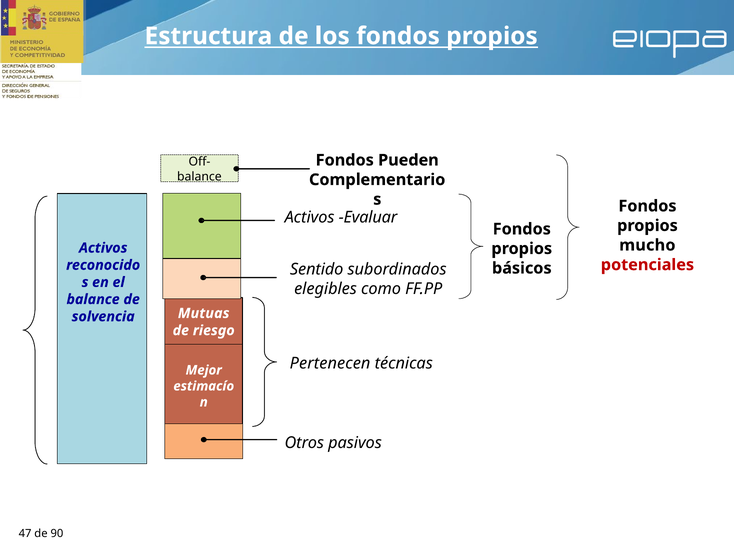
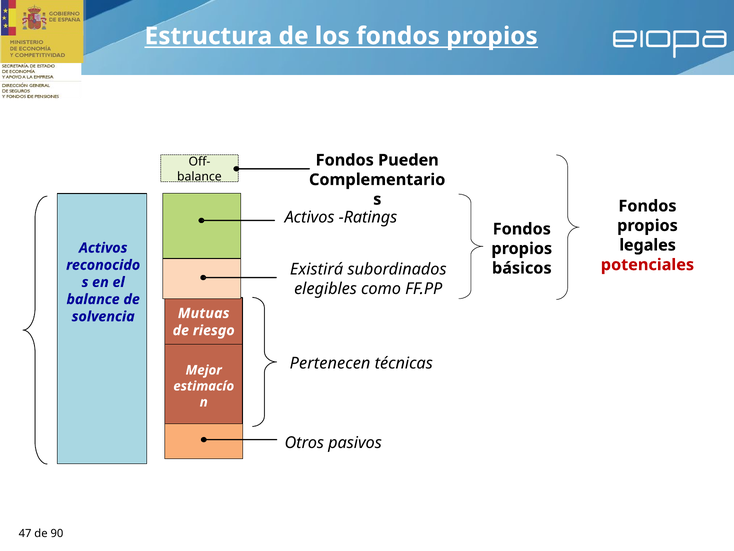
Evaluar: Evaluar -> Ratings
mucho: mucho -> legales
Sentido: Sentido -> Existirá
